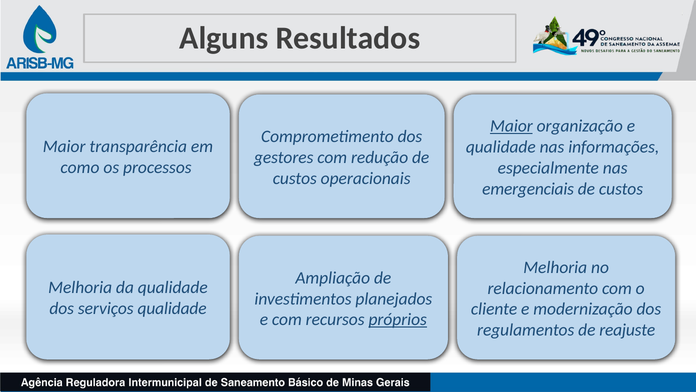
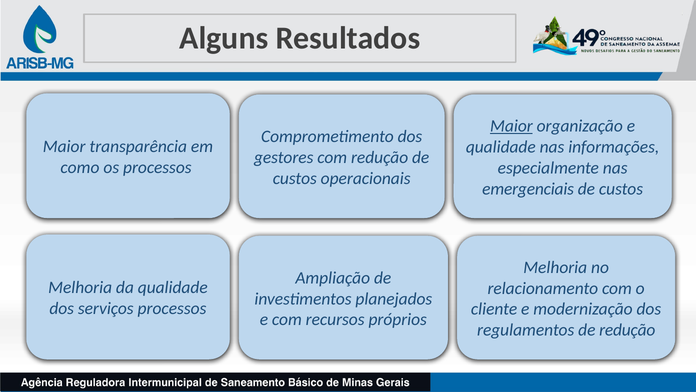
serviços qualidade: qualidade -> processos
próprios underline: present -> none
de reajuste: reajuste -> redução
